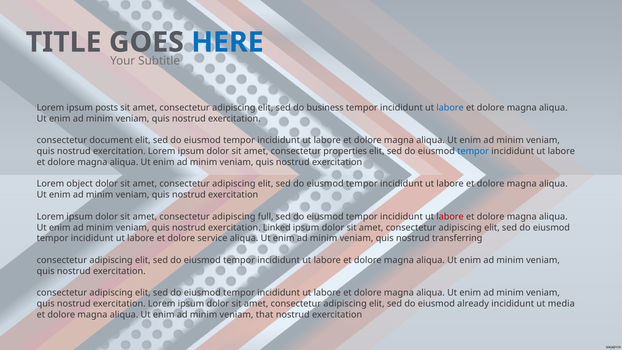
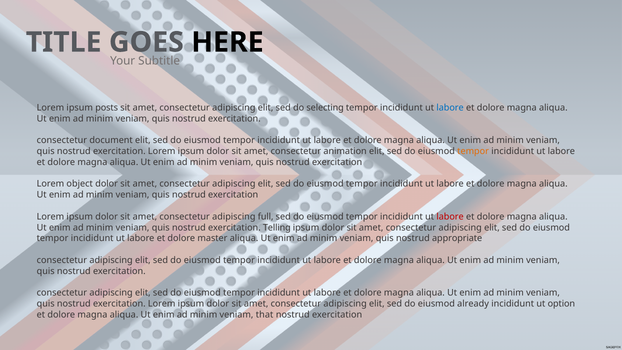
HERE colour: blue -> black
business: business -> selecting
properties: properties -> animation
tempor at (473, 151) colour: blue -> orange
Linked: Linked -> Telling
service: service -> master
transferring: transferring -> appropriate
media: media -> option
